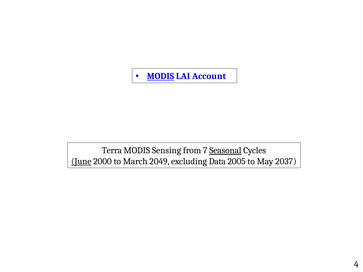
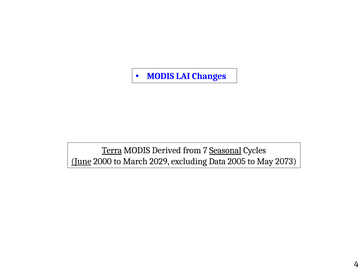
MODIS at (160, 76) underline: present -> none
Account: Account -> Changes
Terra underline: none -> present
Sensing: Sensing -> Derived
2049: 2049 -> 2029
2037: 2037 -> 2073
